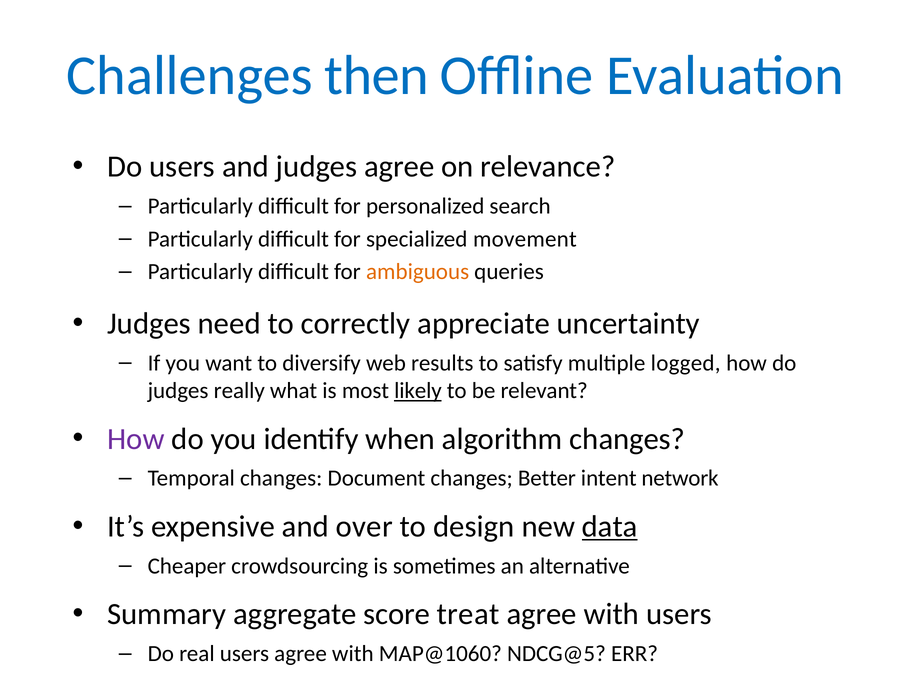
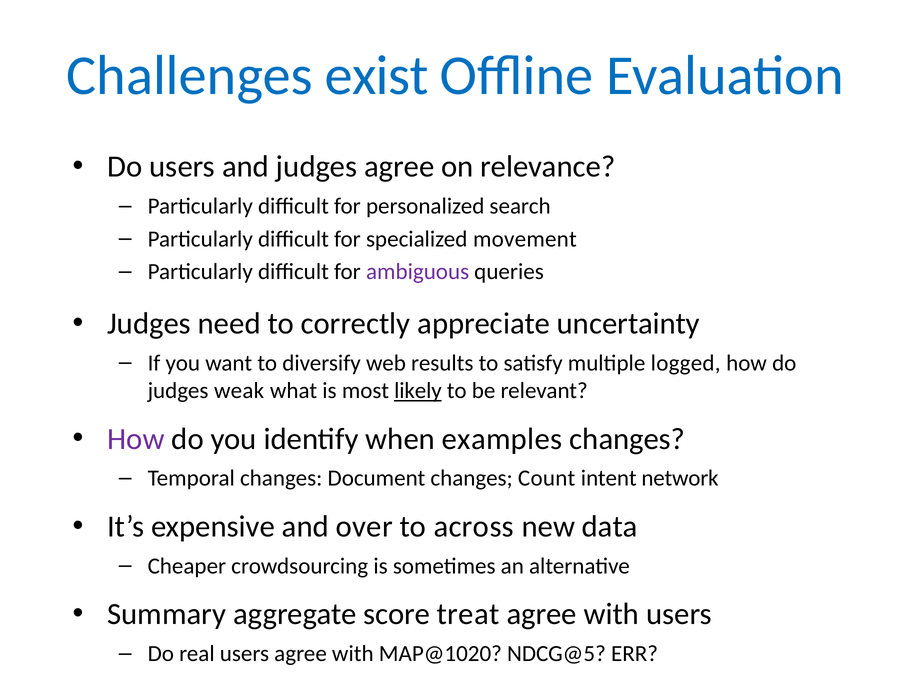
then: then -> exist
ambiguous colour: orange -> purple
really: really -> weak
algorithm: algorithm -> examples
Better: Better -> Count
design: design -> across
data underline: present -> none
MAP@1060: MAP@1060 -> MAP@1020
